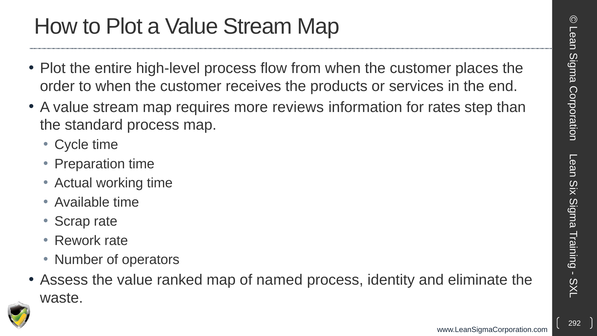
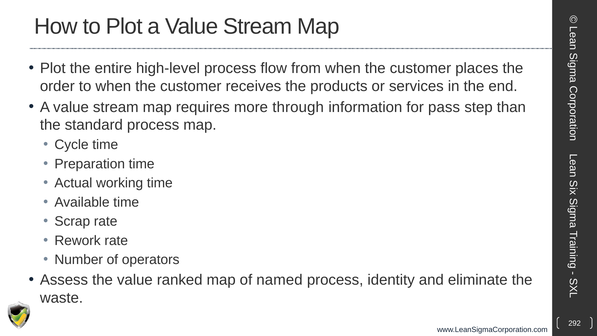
reviews: reviews -> through
rates: rates -> pass
